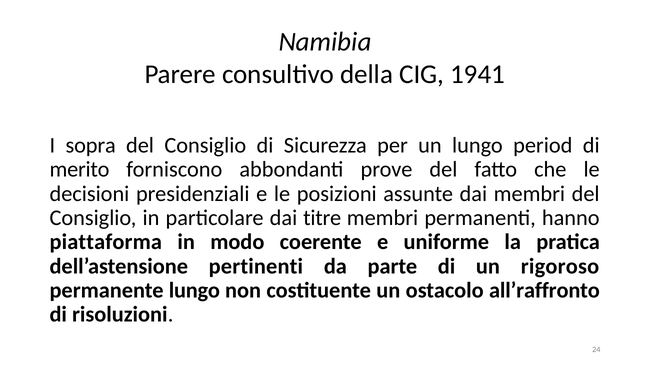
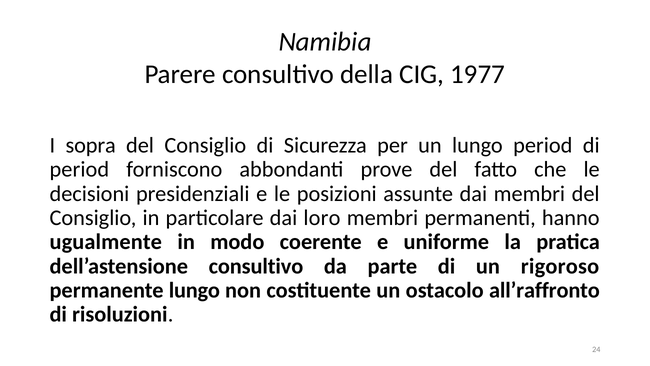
1941: 1941 -> 1977
merito at (80, 169): merito -> period
titre: titre -> loro
piattaforma: piattaforma -> ugualmente
dell’astensione pertinenti: pertinenti -> consultivo
